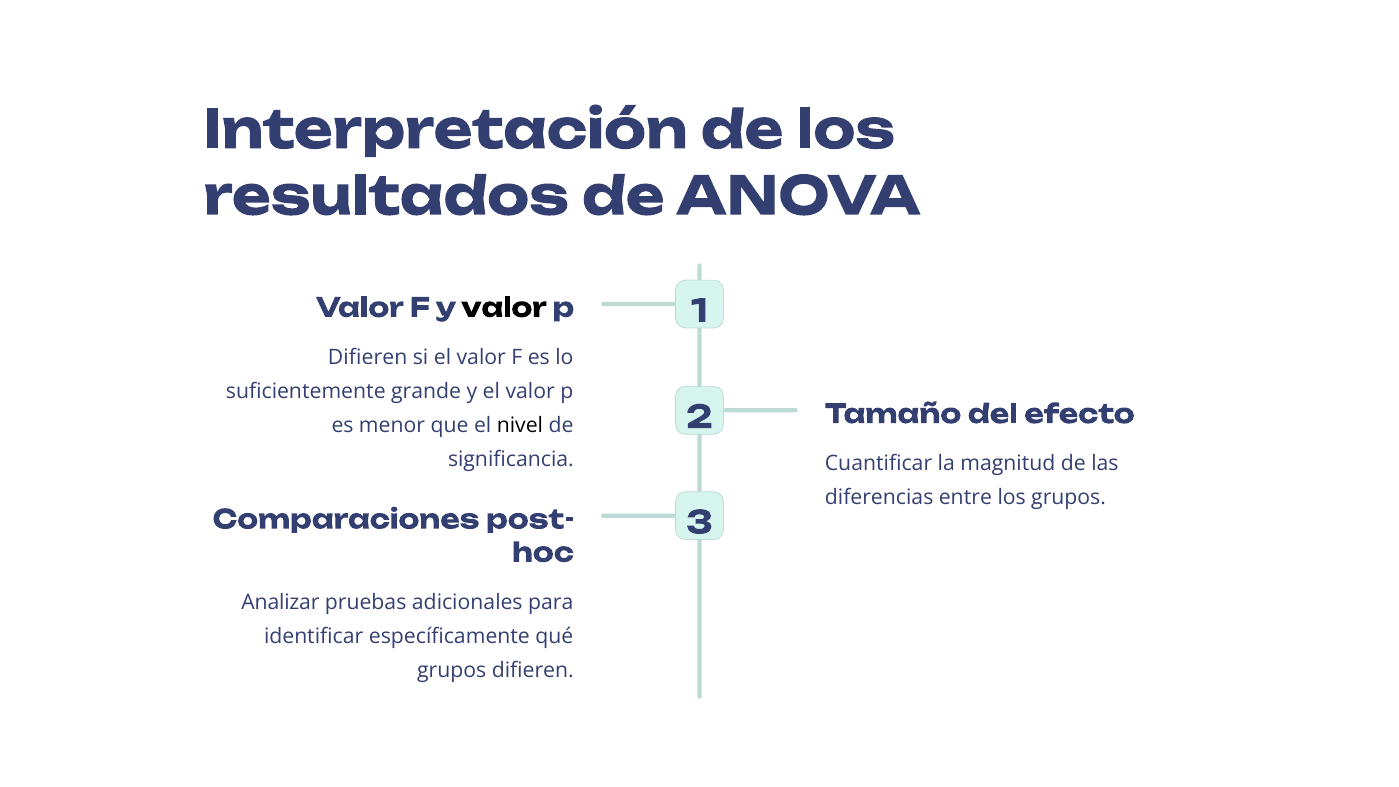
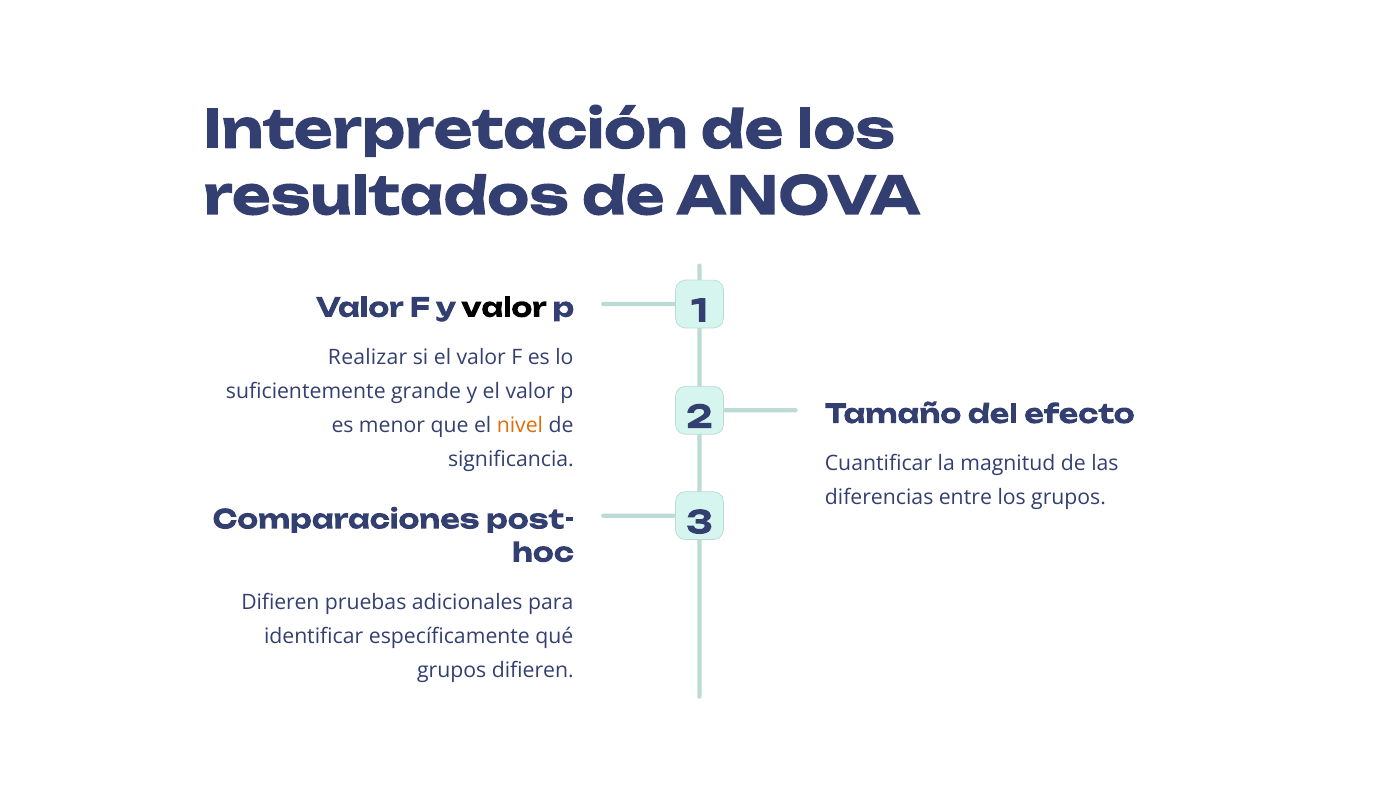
Difieren at (368, 358): Difieren -> Realizar
nivel colour: black -> orange
Analizar at (280, 603): Analizar -> Difieren
